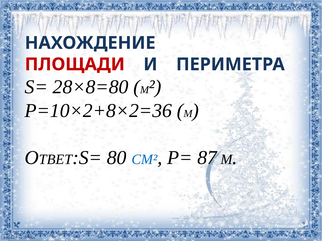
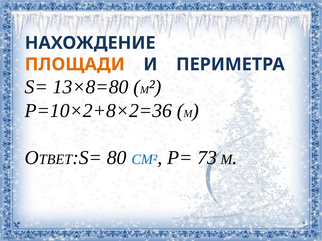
ПЛОЩАДИ colour: red -> orange
28×8=80: 28×8=80 -> 13×8=80
87: 87 -> 73
